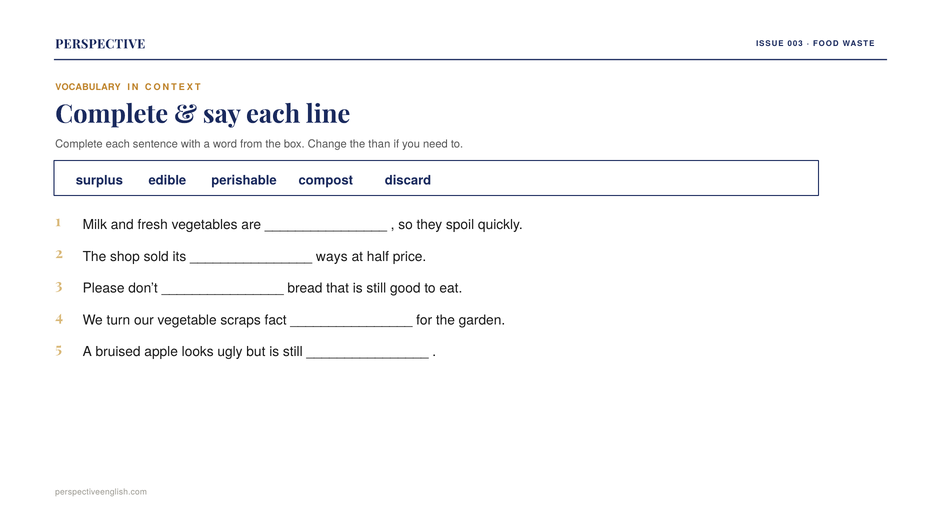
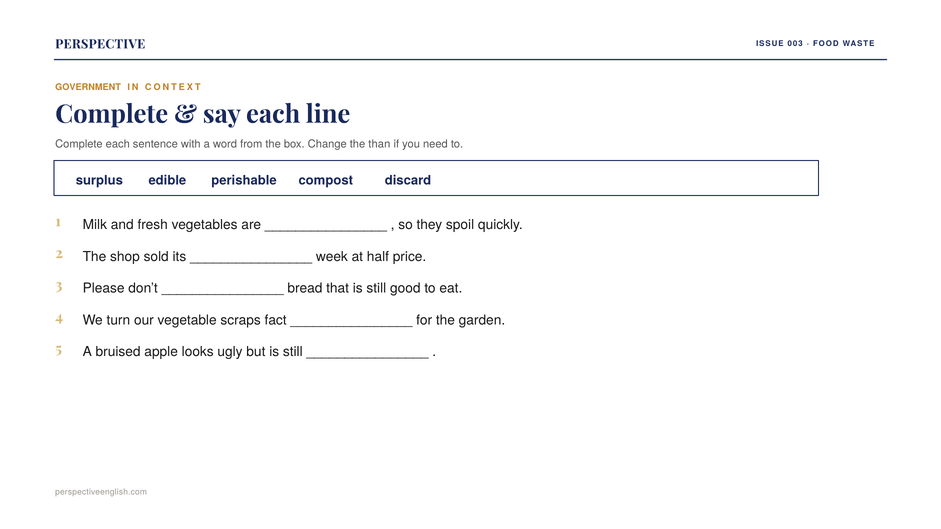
VOCABULARY: VOCABULARY -> GOVERNMENT
ways: ways -> week
